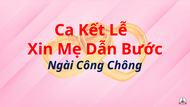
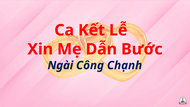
Chông: Chông -> Chạnh
